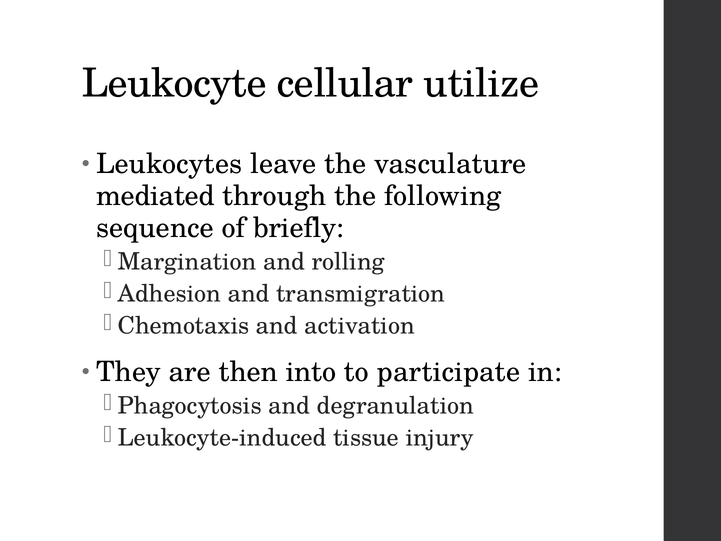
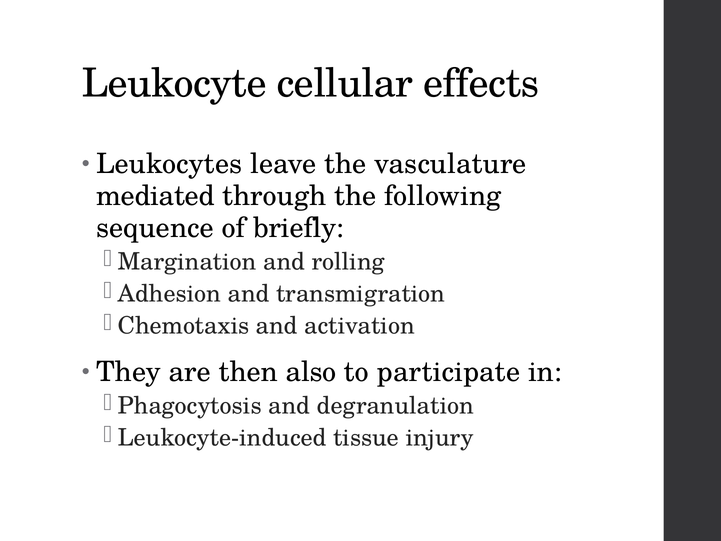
utilize: utilize -> effects
into: into -> also
